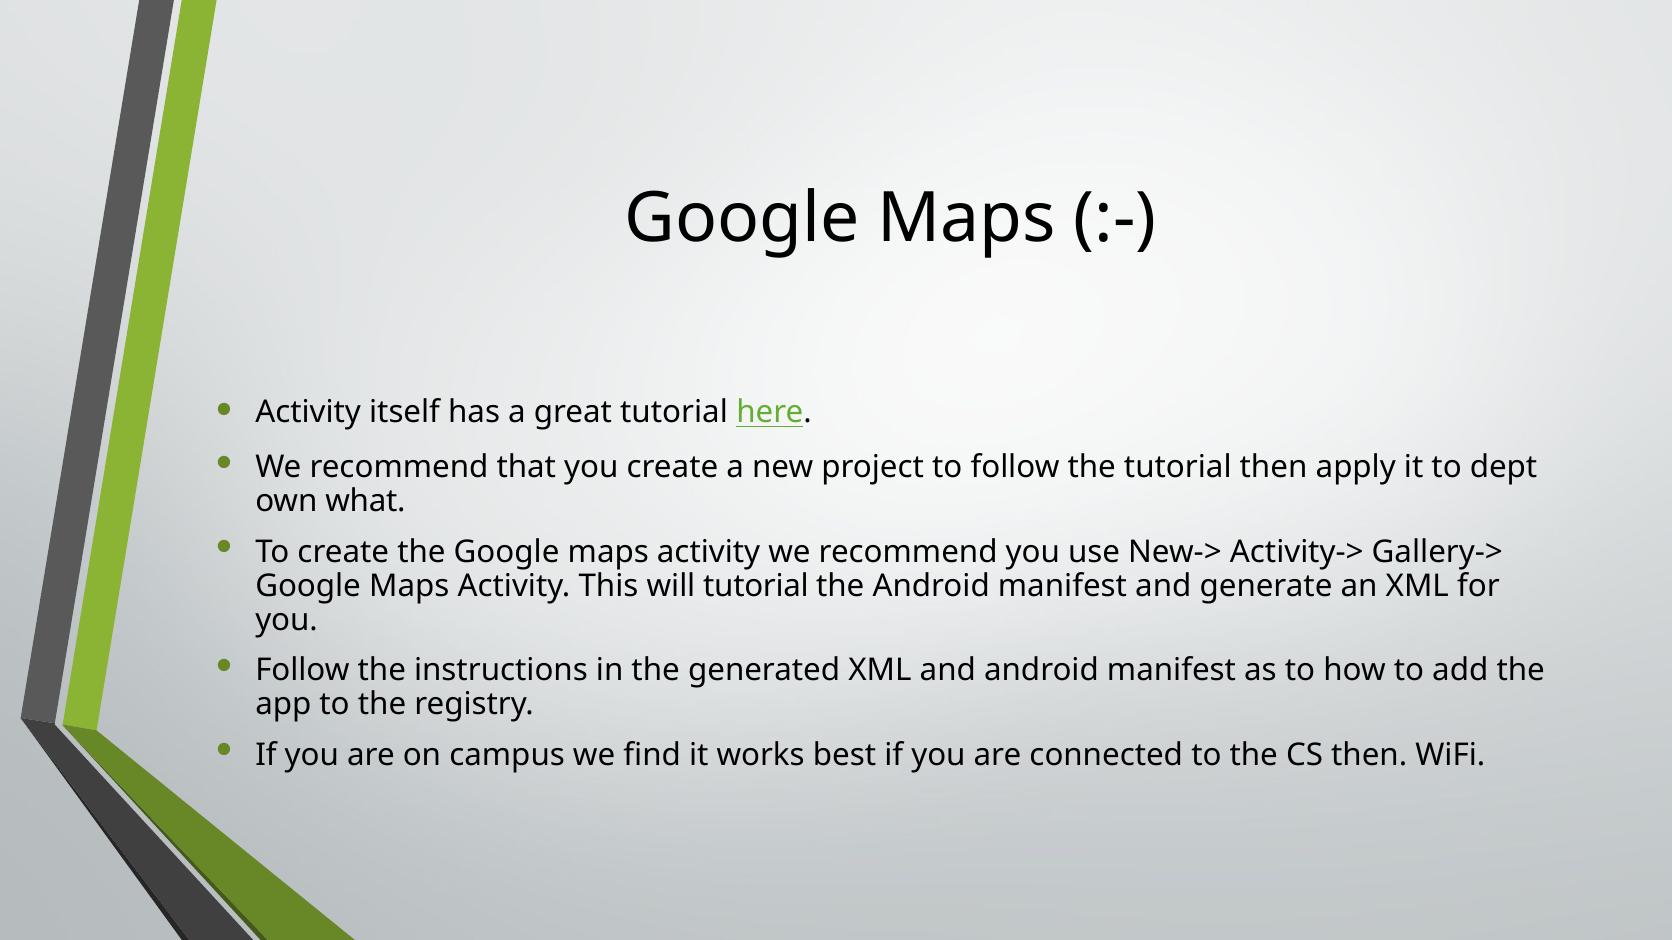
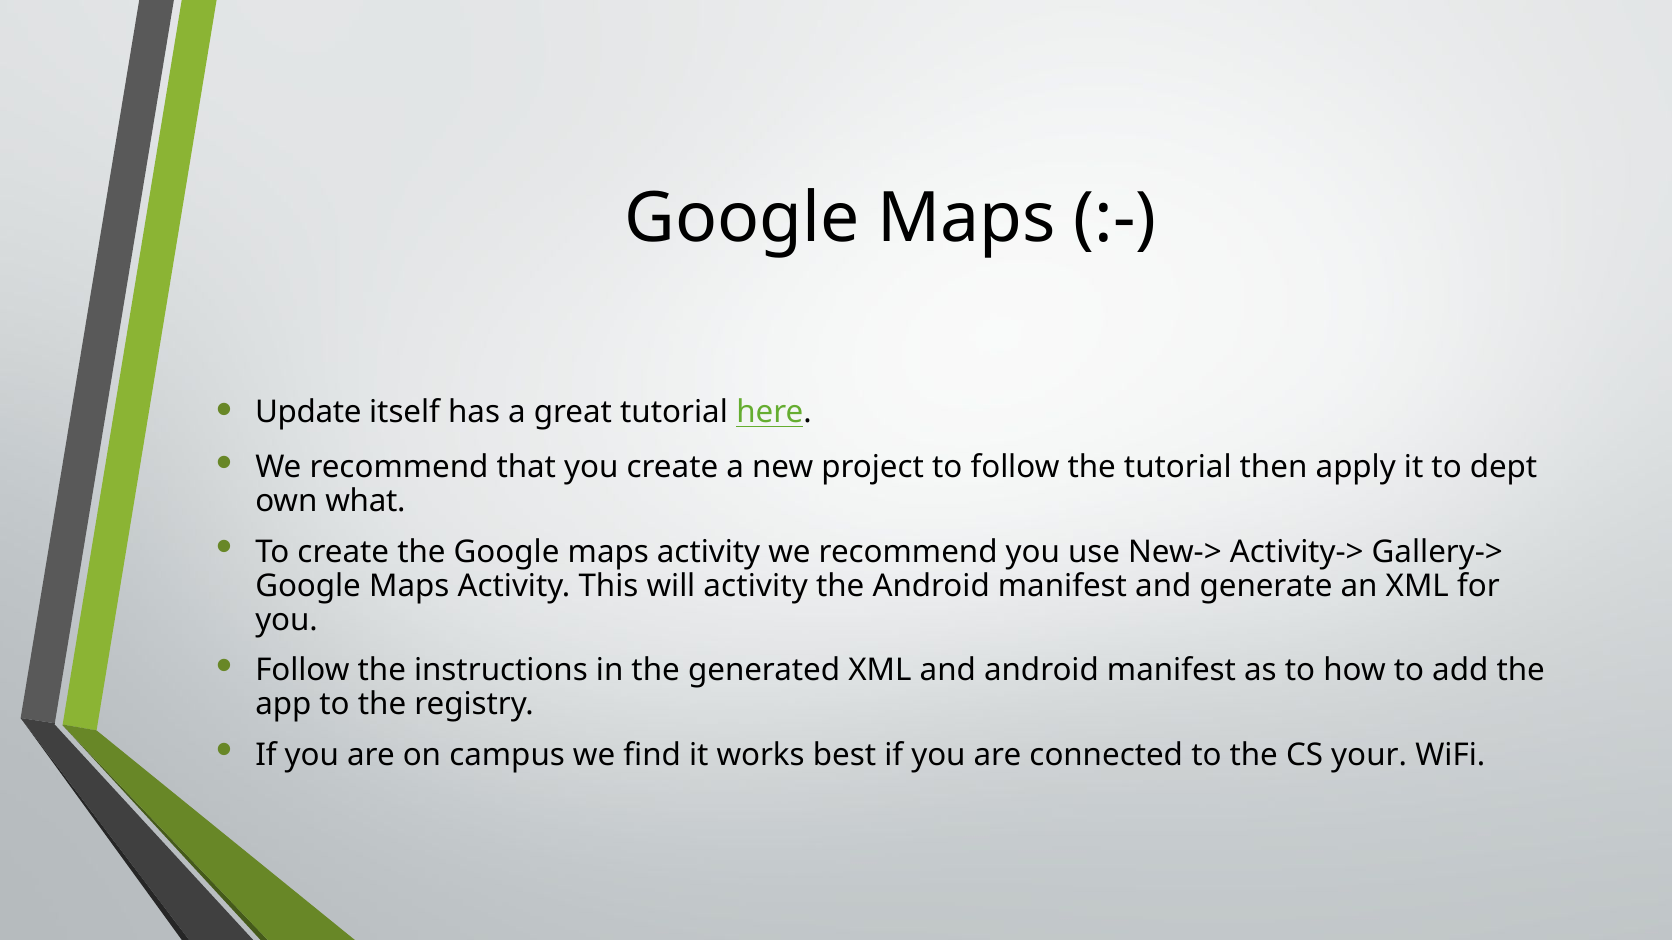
Activity at (308, 412): Activity -> Update
will tutorial: tutorial -> activity
CS then: then -> your
